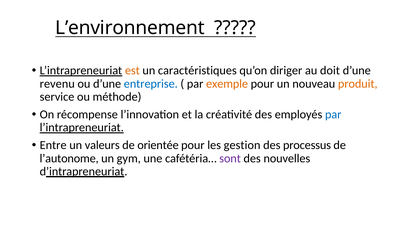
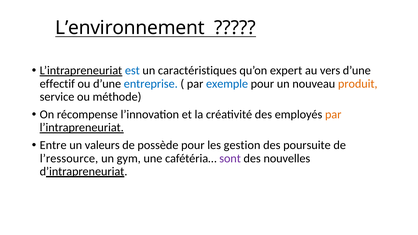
est colour: orange -> blue
diriger: diriger -> expert
doit: doit -> vers
revenu: revenu -> effectif
exemple colour: orange -> blue
par at (333, 115) colour: blue -> orange
orientée: orientée -> possède
processus: processus -> poursuite
l’autonome: l’autonome -> l’ressource
